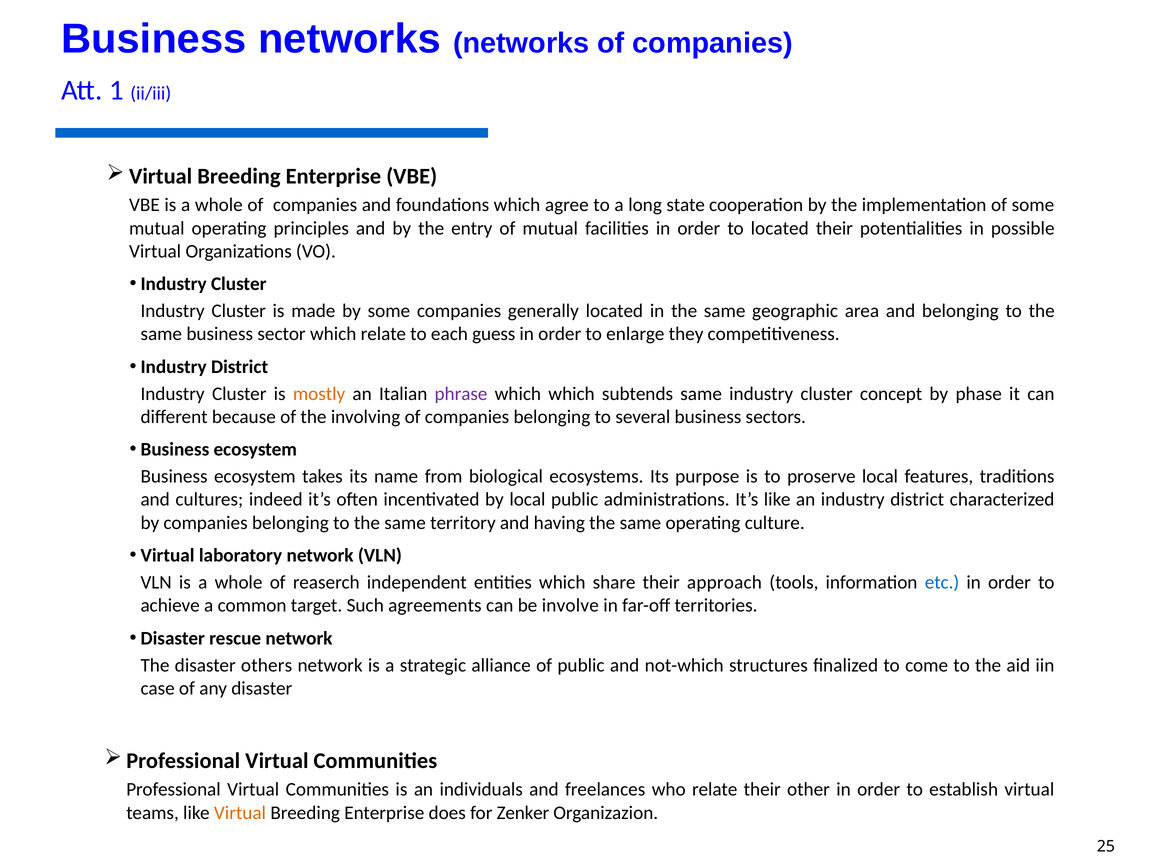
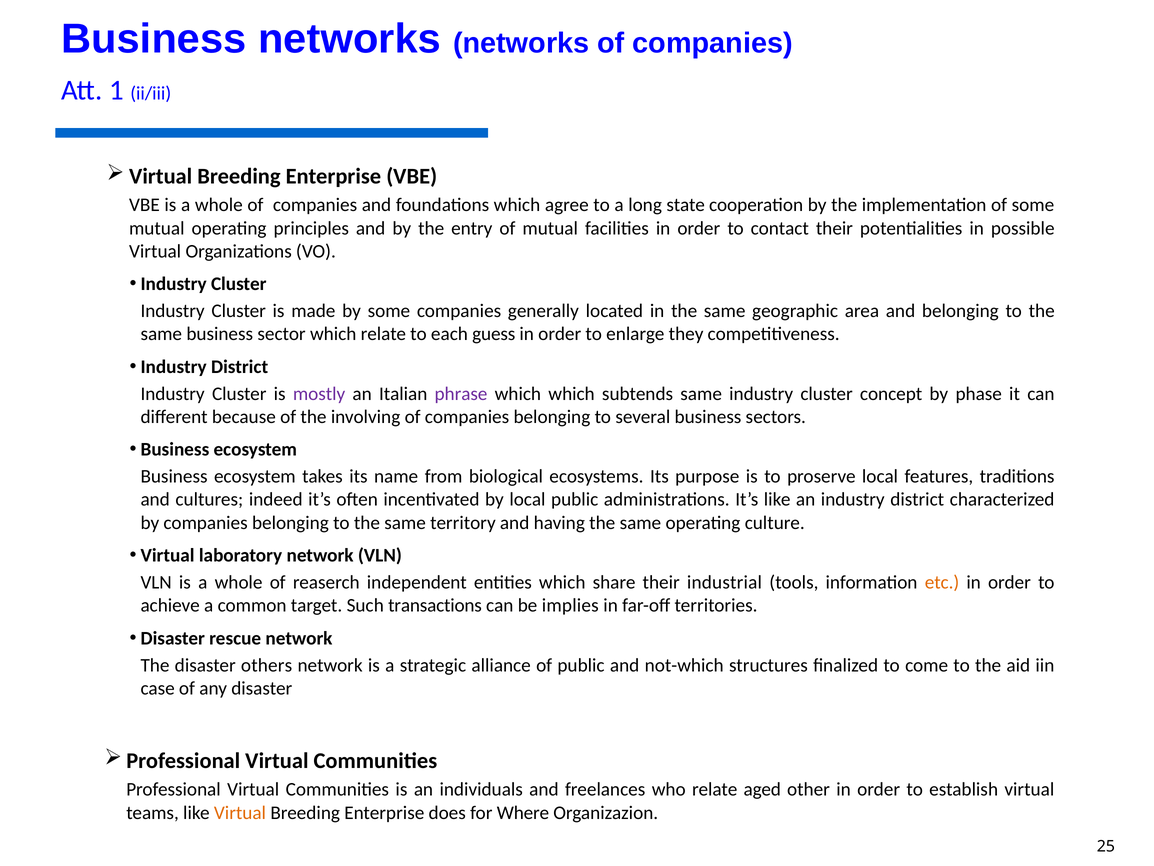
to located: located -> contact
mostly colour: orange -> purple
approach: approach -> industrial
etc colour: blue -> orange
agreements: agreements -> transactions
involve: involve -> implies
relate their: their -> aged
Zenker: Zenker -> Where
